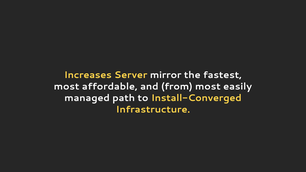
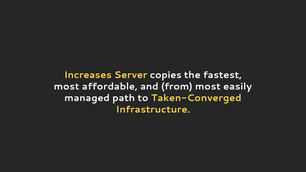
mirror: mirror -> copies
Install-Converged: Install-Converged -> Taken-Converged
